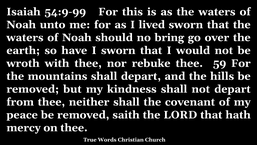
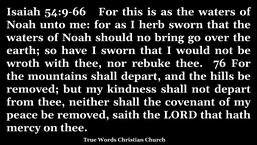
54:9-99: 54:9-99 -> 54:9-66
lived: lived -> herb
59: 59 -> 76
